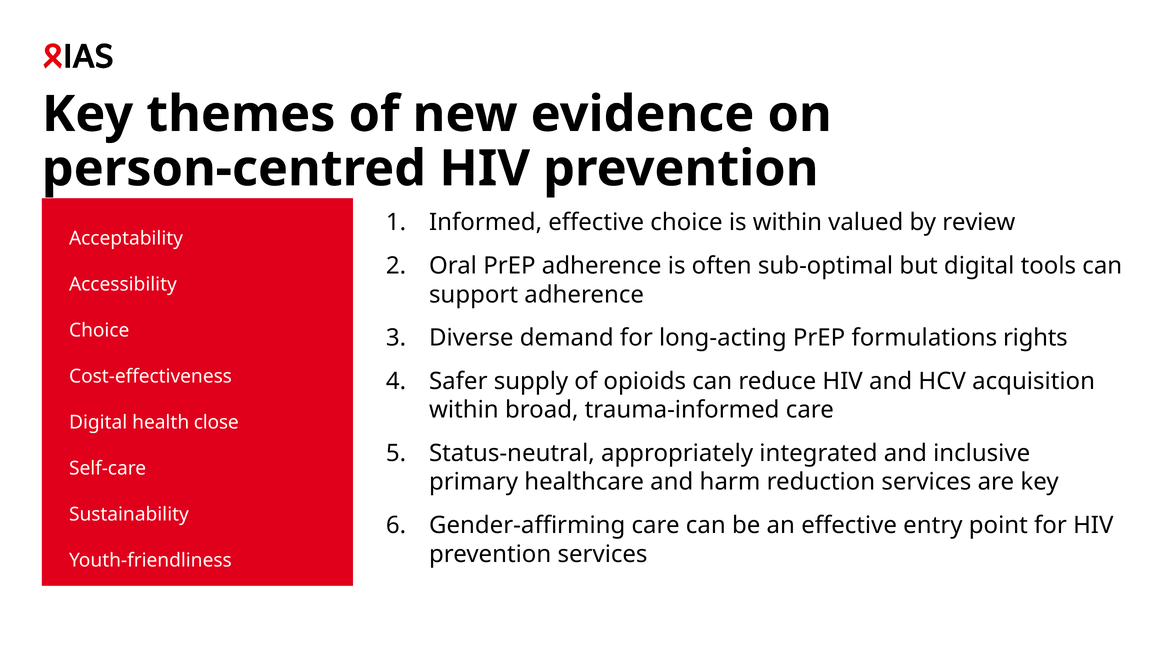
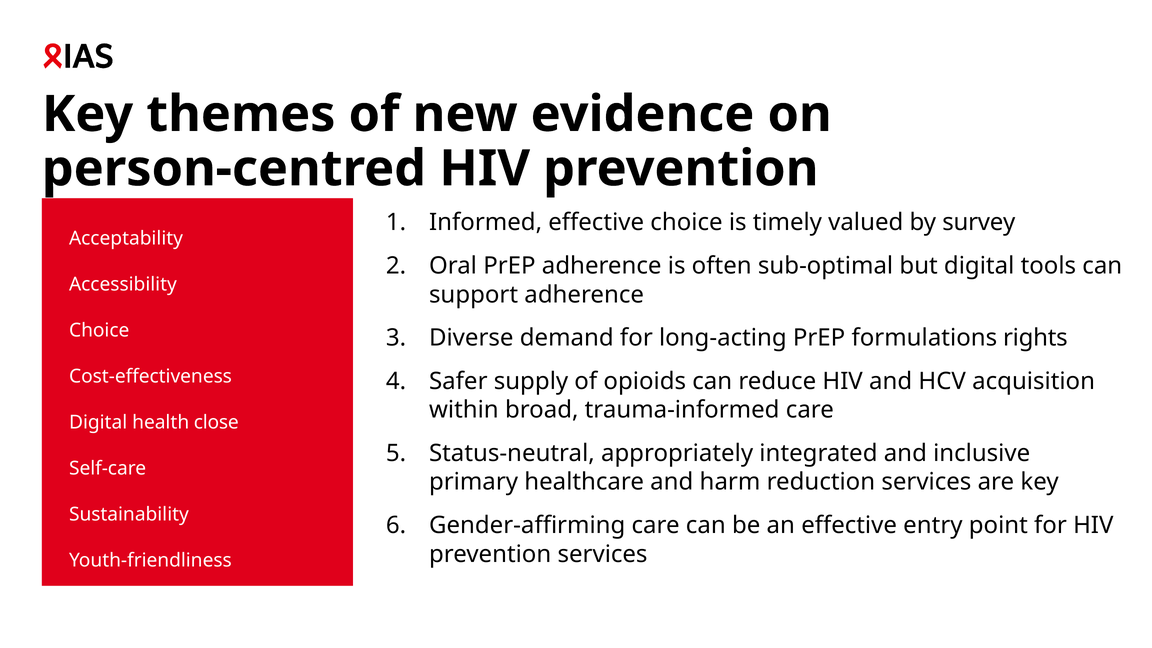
is within: within -> timely
review: review -> survey
